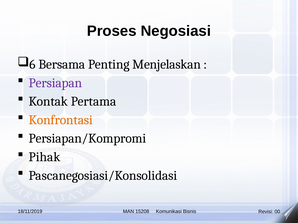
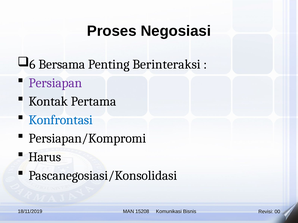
Menjelaskan: Menjelaskan -> Berinteraksi
Konfrontasi colour: orange -> blue
Pihak: Pihak -> Harus
